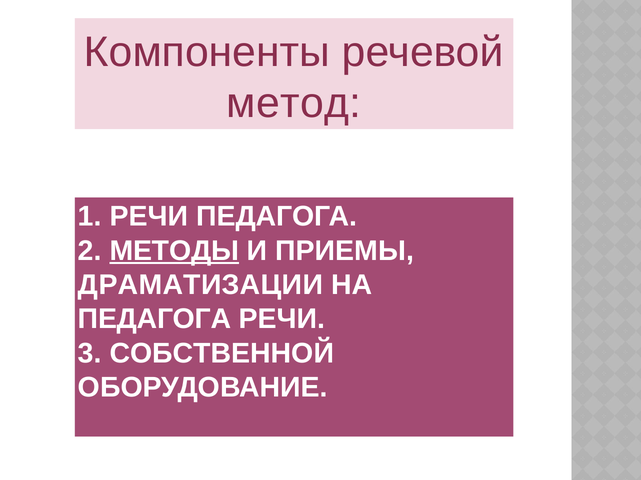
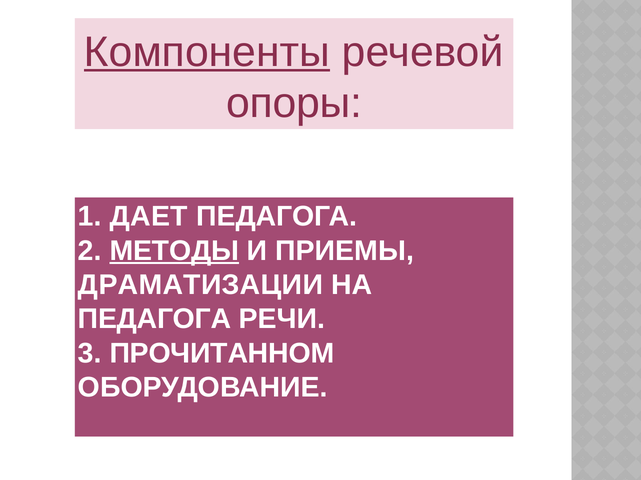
Компоненты underline: none -> present
метод: метод -> опоры
1 РЕЧИ: РЕЧИ -> ДАЕТ
СОБСТВЕННОЙ: СОБСТВЕННОЙ -> ПРОЧИТАННОМ
